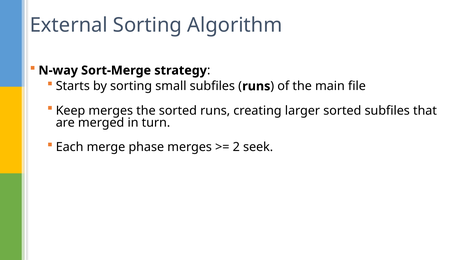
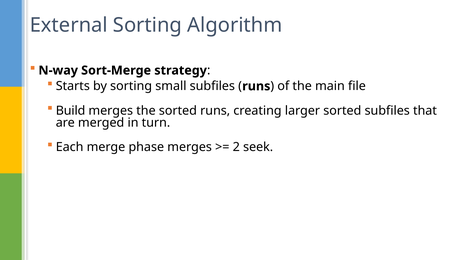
Keep: Keep -> Build
